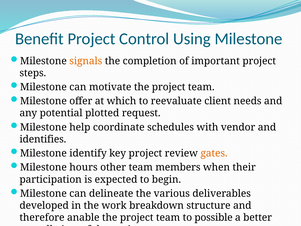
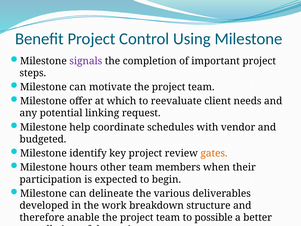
signals colour: orange -> purple
plotted: plotted -> linking
identifies: identifies -> budgeted
